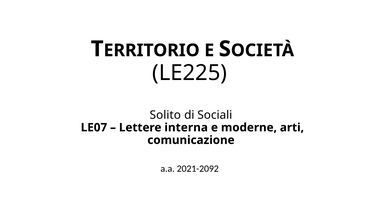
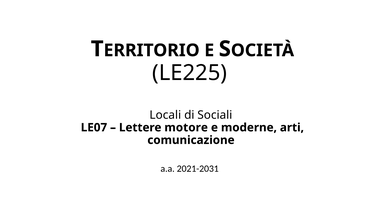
Solito: Solito -> Locali
interna: interna -> motore
2021-2092: 2021-2092 -> 2021-2031
